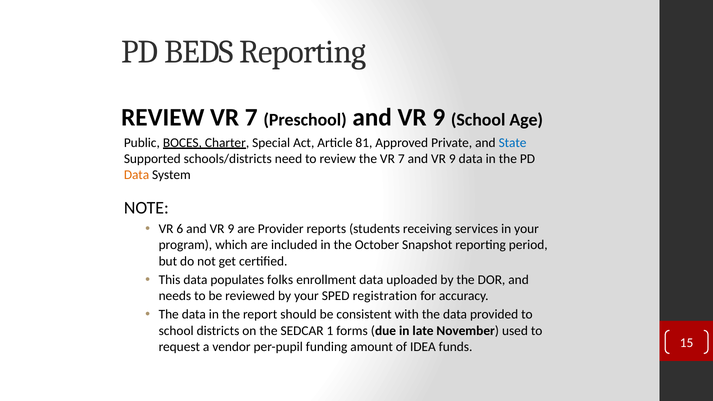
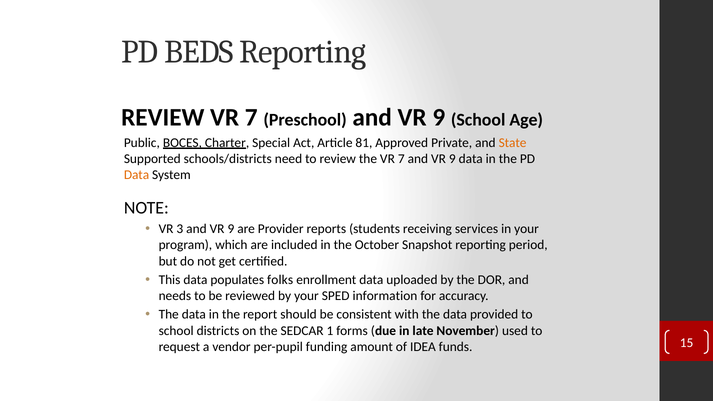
State colour: blue -> orange
6: 6 -> 3
registration: registration -> information
